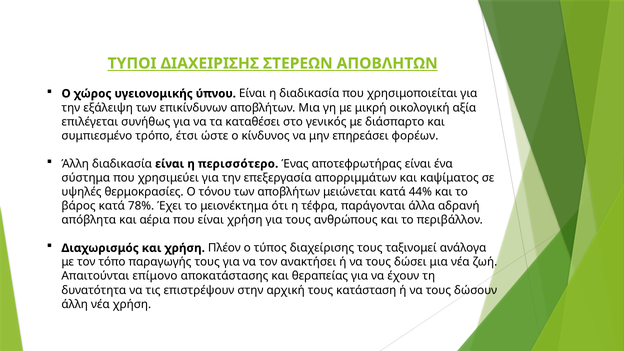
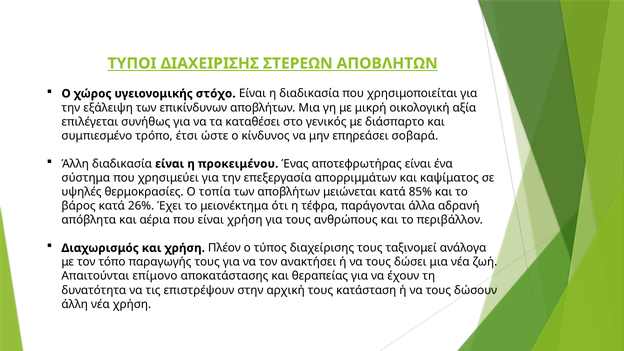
ύπνου: ύπνου -> στόχο
φορέων: φορέων -> σοβαρά
περισσότερο: περισσότερο -> προκειμένου
τόνου: τόνου -> τοπία
44%: 44% -> 85%
78%: 78% -> 26%
